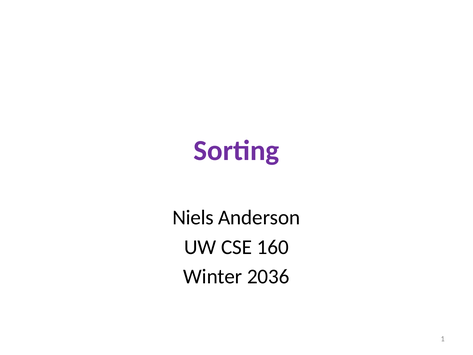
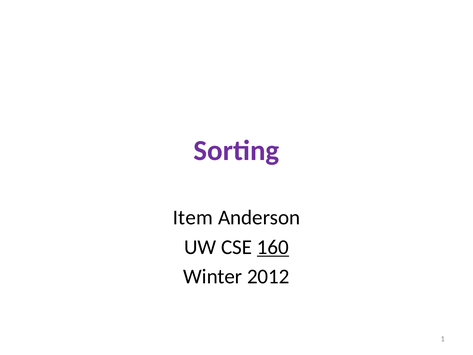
Niels: Niels -> Item
160 underline: none -> present
2036: 2036 -> 2012
